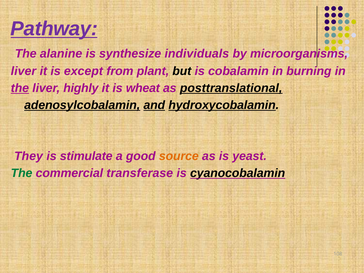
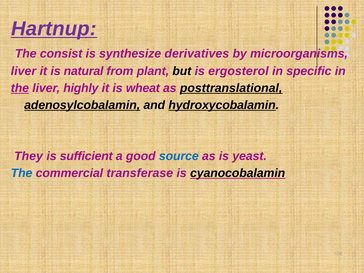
Pathway: Pathway -> Hartnup
alanine: alanine -> consist
individuals: individuals -> derivatives
except: except -> natural
cobalamin: cobalamin -> ergosterol
burning: burning -> specific
and underline: present -> none
stimulate: stimulate -> sufficient
source colour: orange -> blue
The at (22, 173) colour: green -> blue
